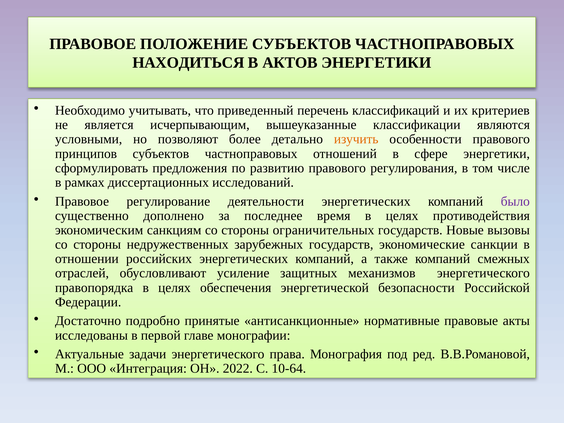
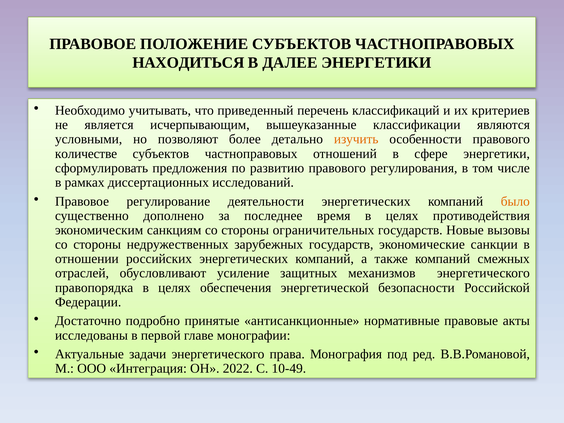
АКТОВ: АКТОВ -> ДАЛЕЕ
принципов: принципов -> количестве
было colour: purple -> orange
10-64: 10-64 -> 10-49
